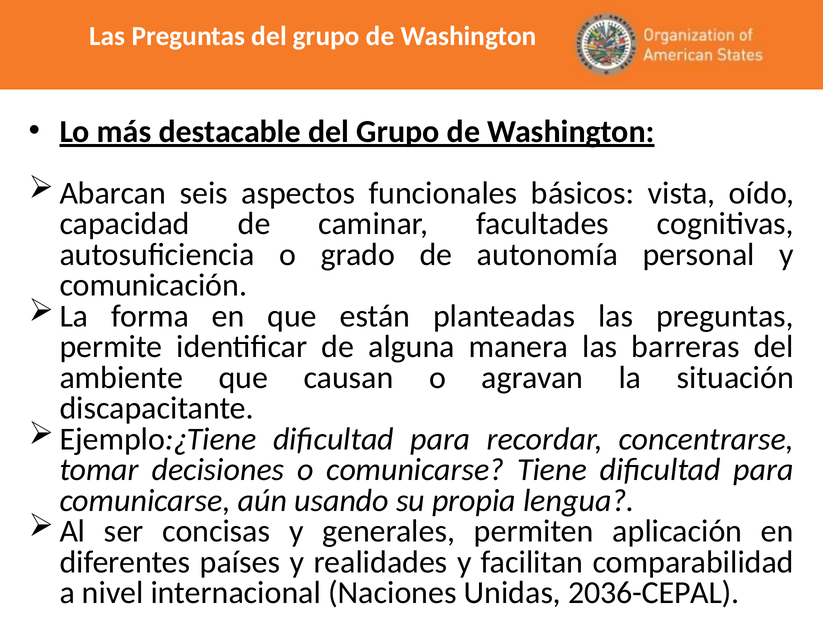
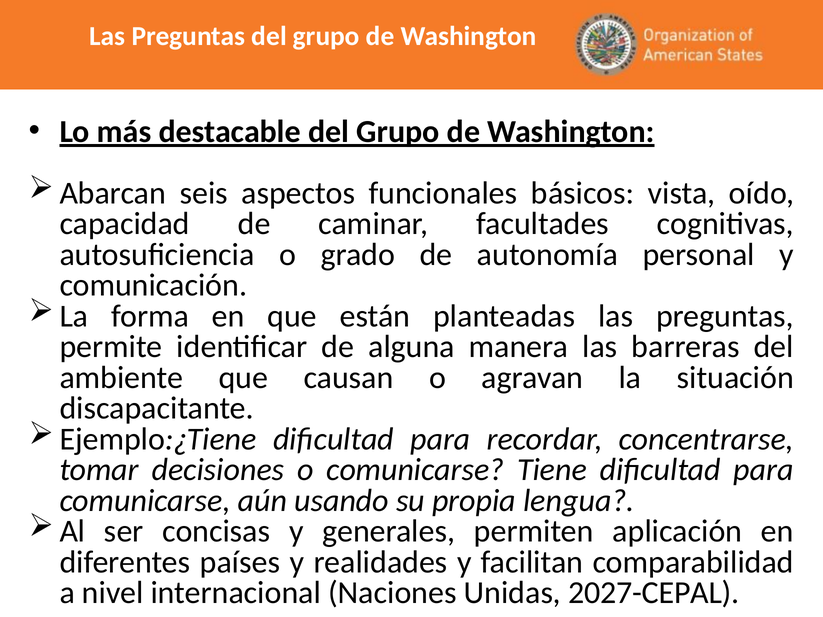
2036-CEPAL: 2036-CEPAL -> 2027-CEPAL
